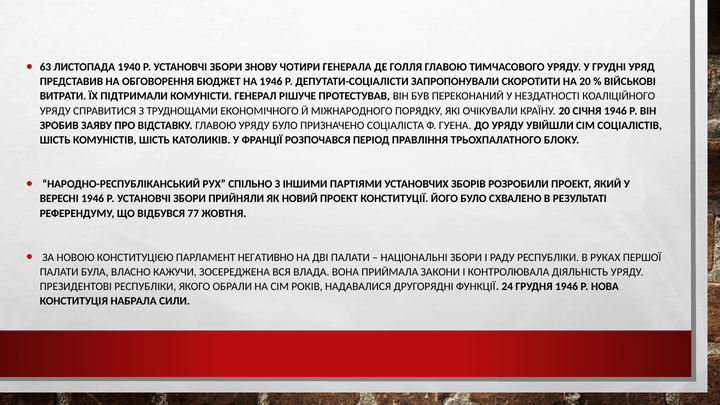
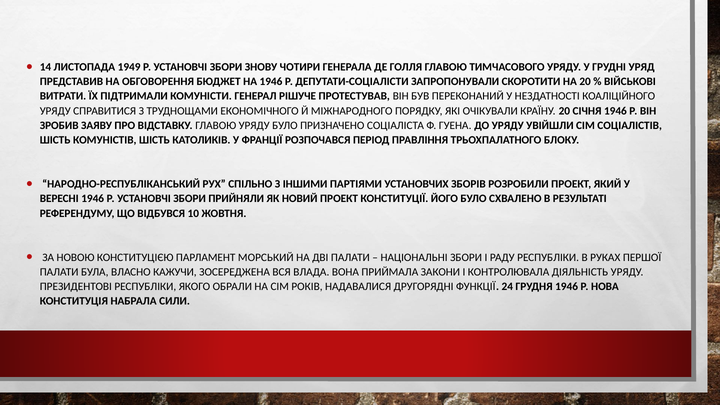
63: 63 -> 14
1940: 1940 -> 1949
77: 77 -> 10
НЕГАТИВНО: НЕГАТИВНО -> МОРСЬКИЙ
